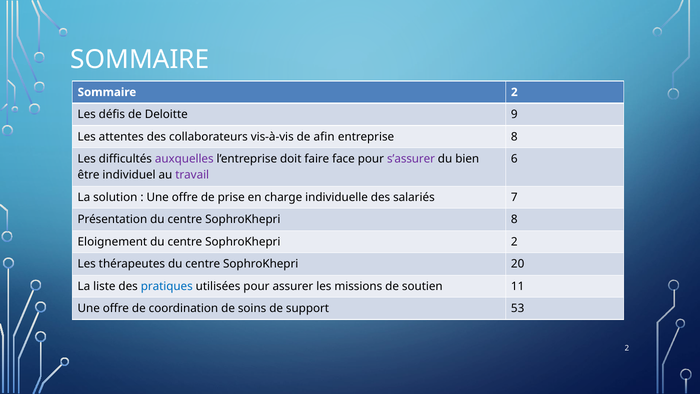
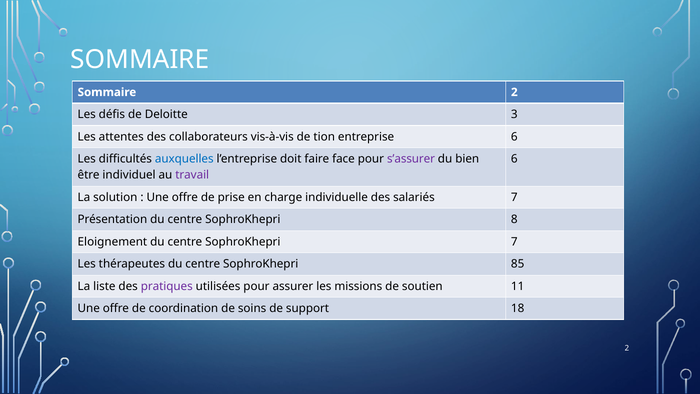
9: 9 -> 3
afin: afin -> tion
entreprise 8: 8 -> 6
auxquelles colour: purple -> blue
SophroKhepri 2: 2 -> 7
20: 20 -> 85
pratiques colour: blue -> purple
53: 53 -> 18
